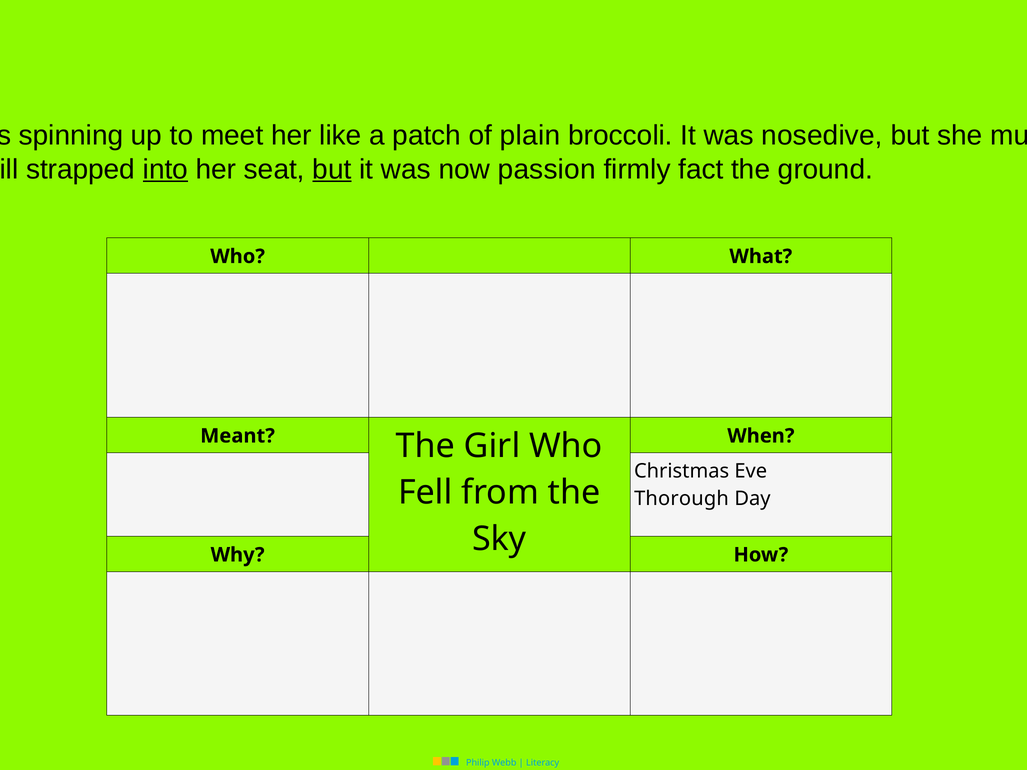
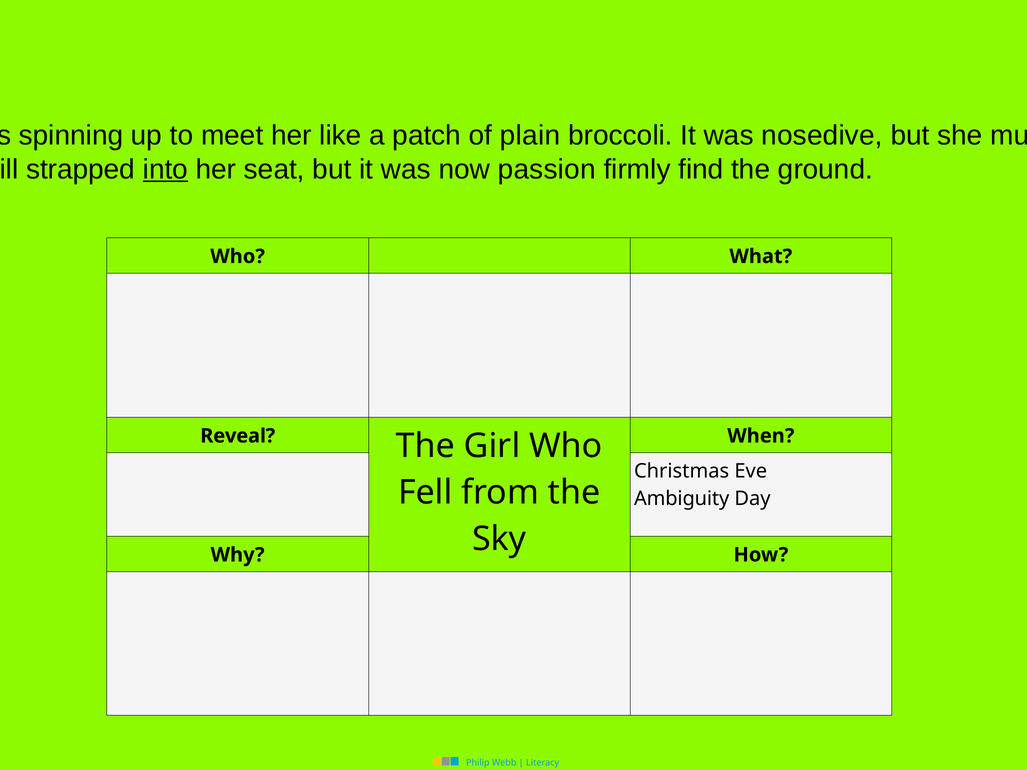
but at (332, 169) underline: present -> none
fact: fact -> find
Meant: Meant -> Reveal
Thorough: Thorough -> Ambiguity
